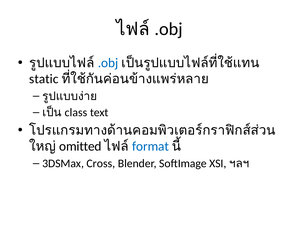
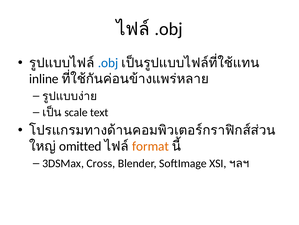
static: static -> inline
class: class -> scale
format colour: blue -> orange
